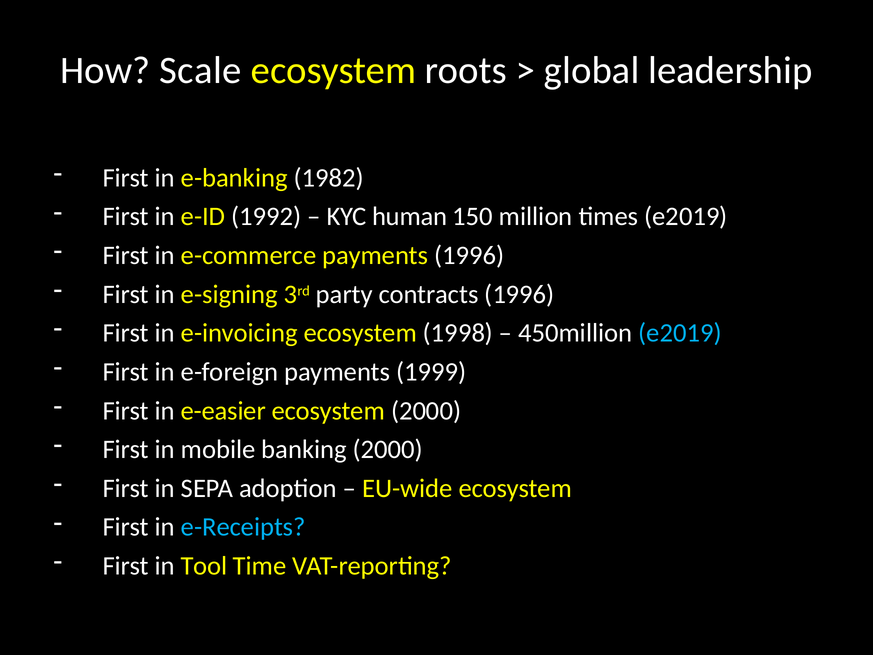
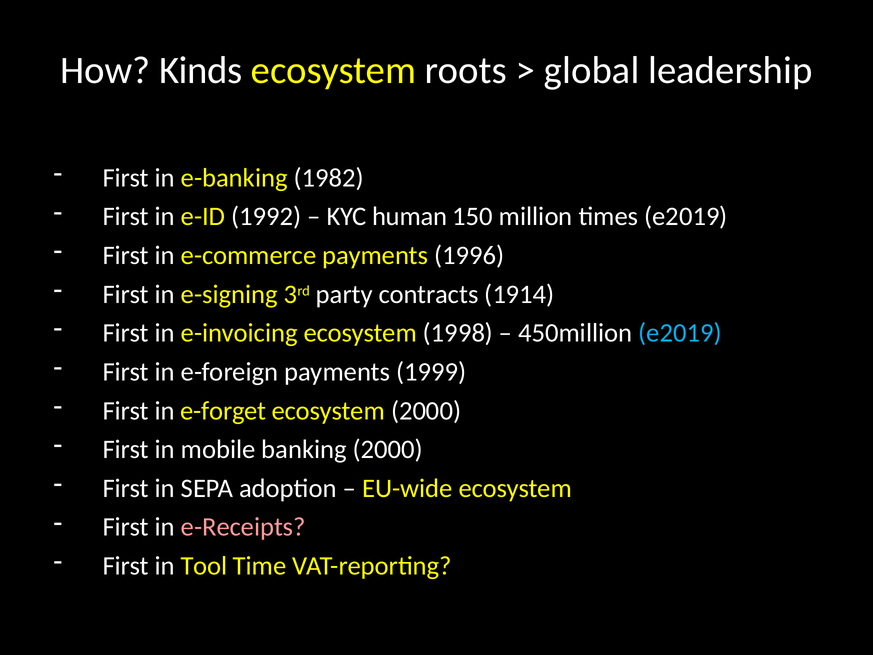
Scale: Scale -> Kinds
contracts 1996: 1996 -> 1914
e-easier: e-easier -> e-forget
e-Receipts colour: light blue -> pink
